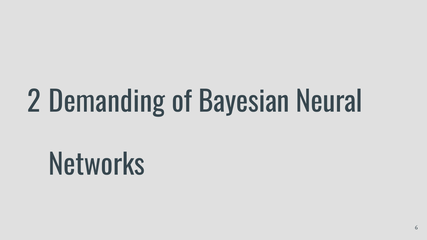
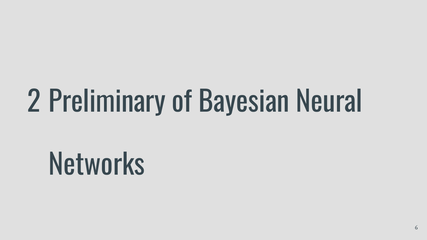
Demanding: Demanding -> Preliminary
